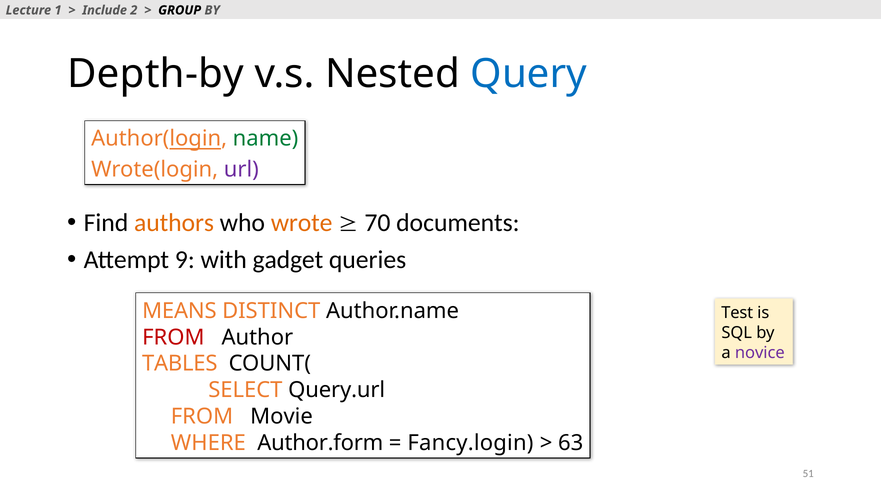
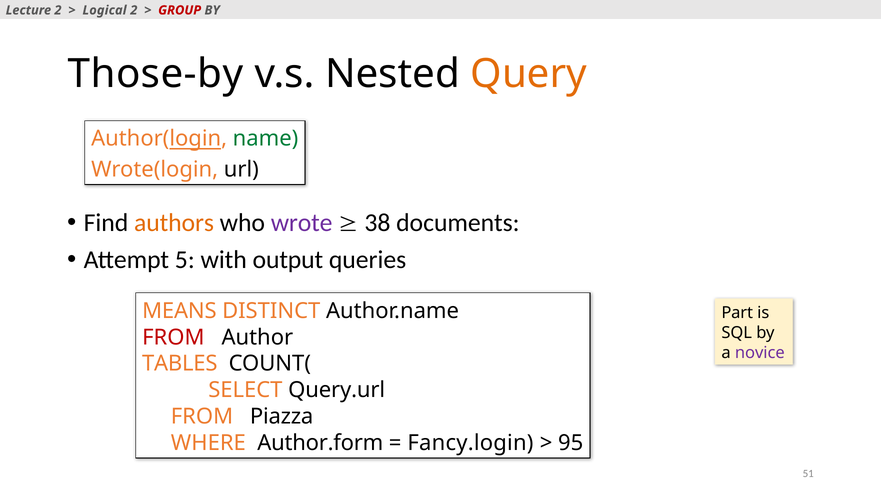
Lecture 1: 1 -> 2
Include: Include -> Logical
GROUP colour: black -> red
Depth-by: Depth-by -> Those-by
Query colour: blue -> orange
url colour: purple -> black
wrote colour: orange -> purple
70: 70 -> 38
9: 9 -> 5
gadget: gadget -> output
Test: Test -> Part
Movie: Movie -> Piazza
63: 63 -> 95
